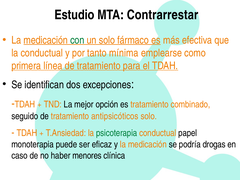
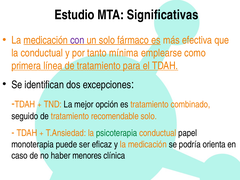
Contrarrestar: Contrarrestar -> Significativas
con colour: green -> purple
antipsicóticos: antipsicóticos -> recomendable
drogas: drogas -> orienta
